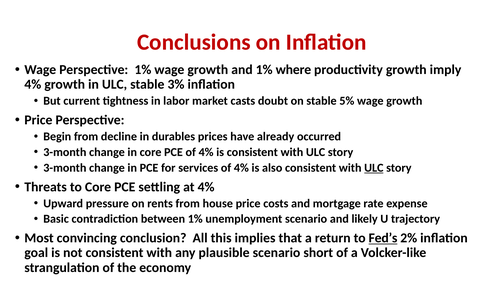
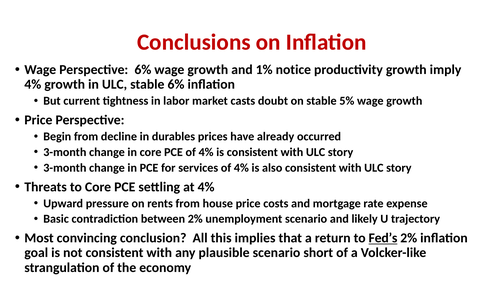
Perspective 1%: 1% -> 6%
where: where -> notice
stable 3%: 3% -> 6%
ULC at (374, 168) underline: present -> none
between 1%: 1% -> 2%
